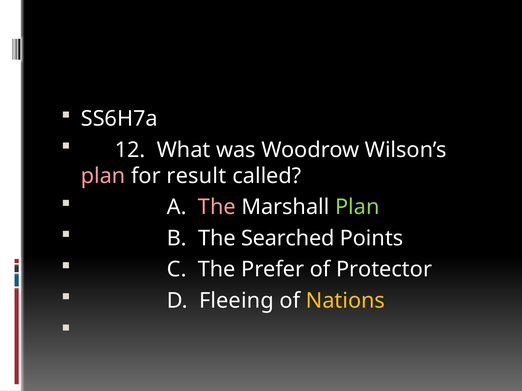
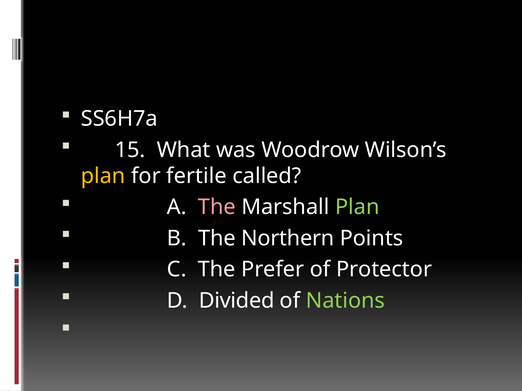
12: 12 -> 15
plan at (103, 176) colour: pink -> yellow
result: result -> fertile
Searched: Searched -> Northern
Fleeing: Fleeing -> Divided
Nations colour: yellow -> light green
